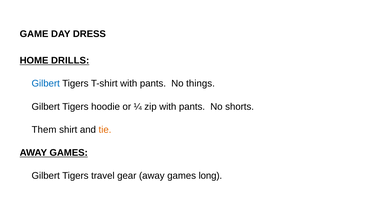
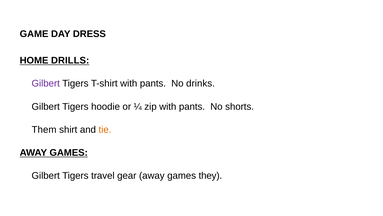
Gilbert at (46, 83) colour: blue -> purple
things: things -> drinks
long: long -> they
